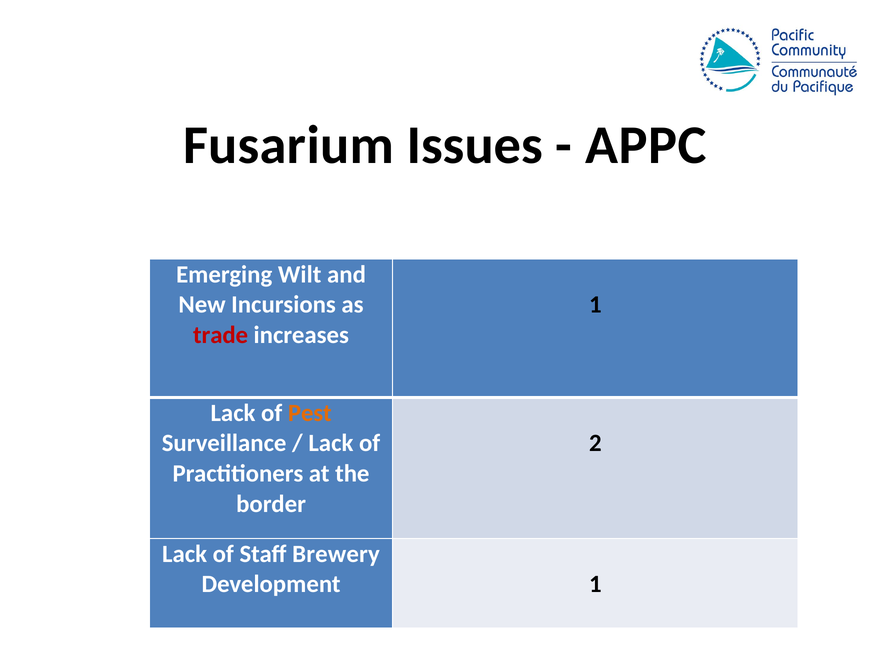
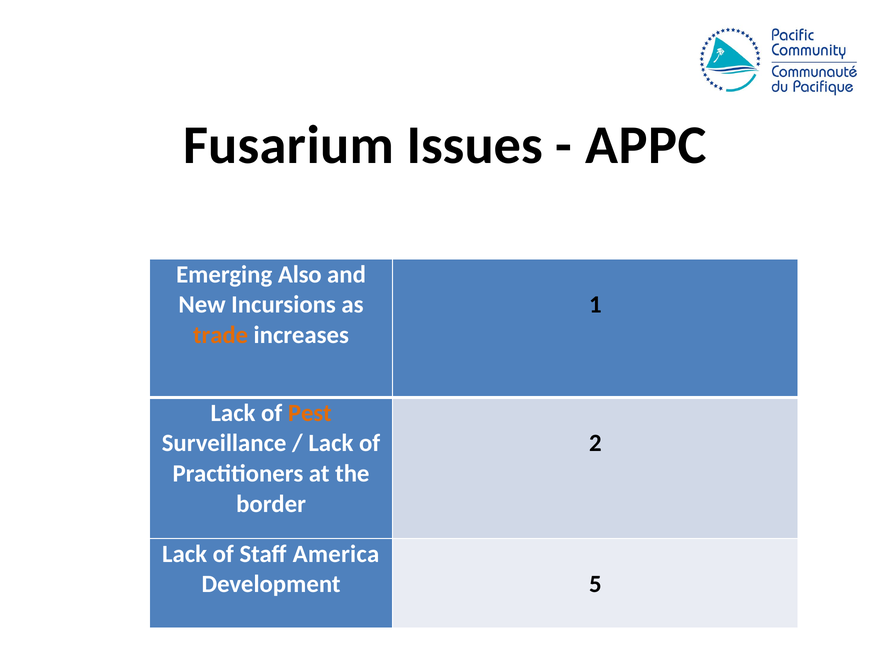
Wilt: Wilt -> Also
trade colour: red -> orange
Brewery: Brewery -> America
Development 1: 1 -> 5
